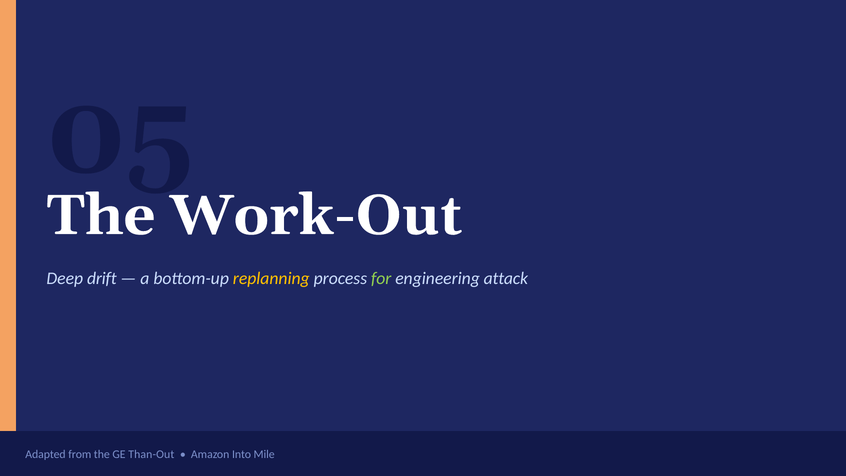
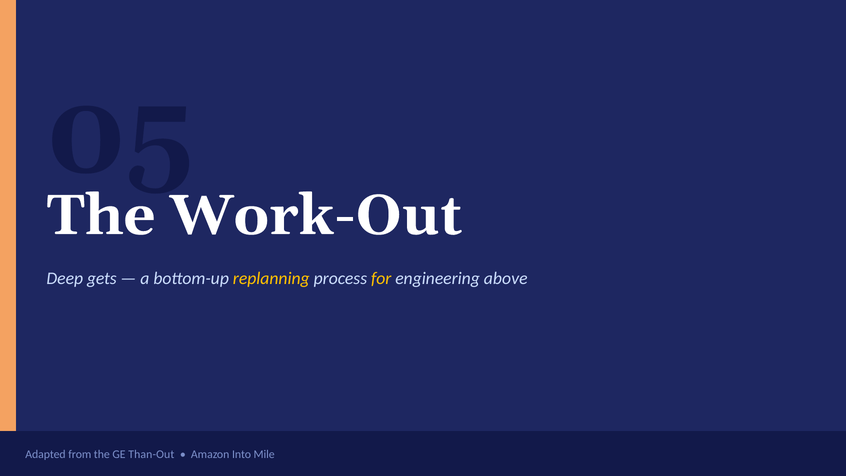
drift: drift -> gets
for colour: light green -> yellow
attack: attack -> above
